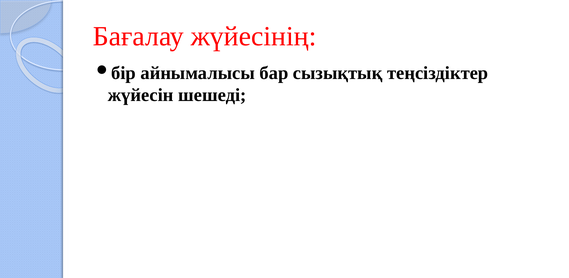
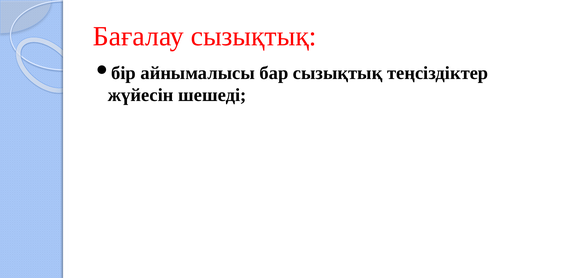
Бағалау жүйесінің: жүйесінің -> сызықтық
